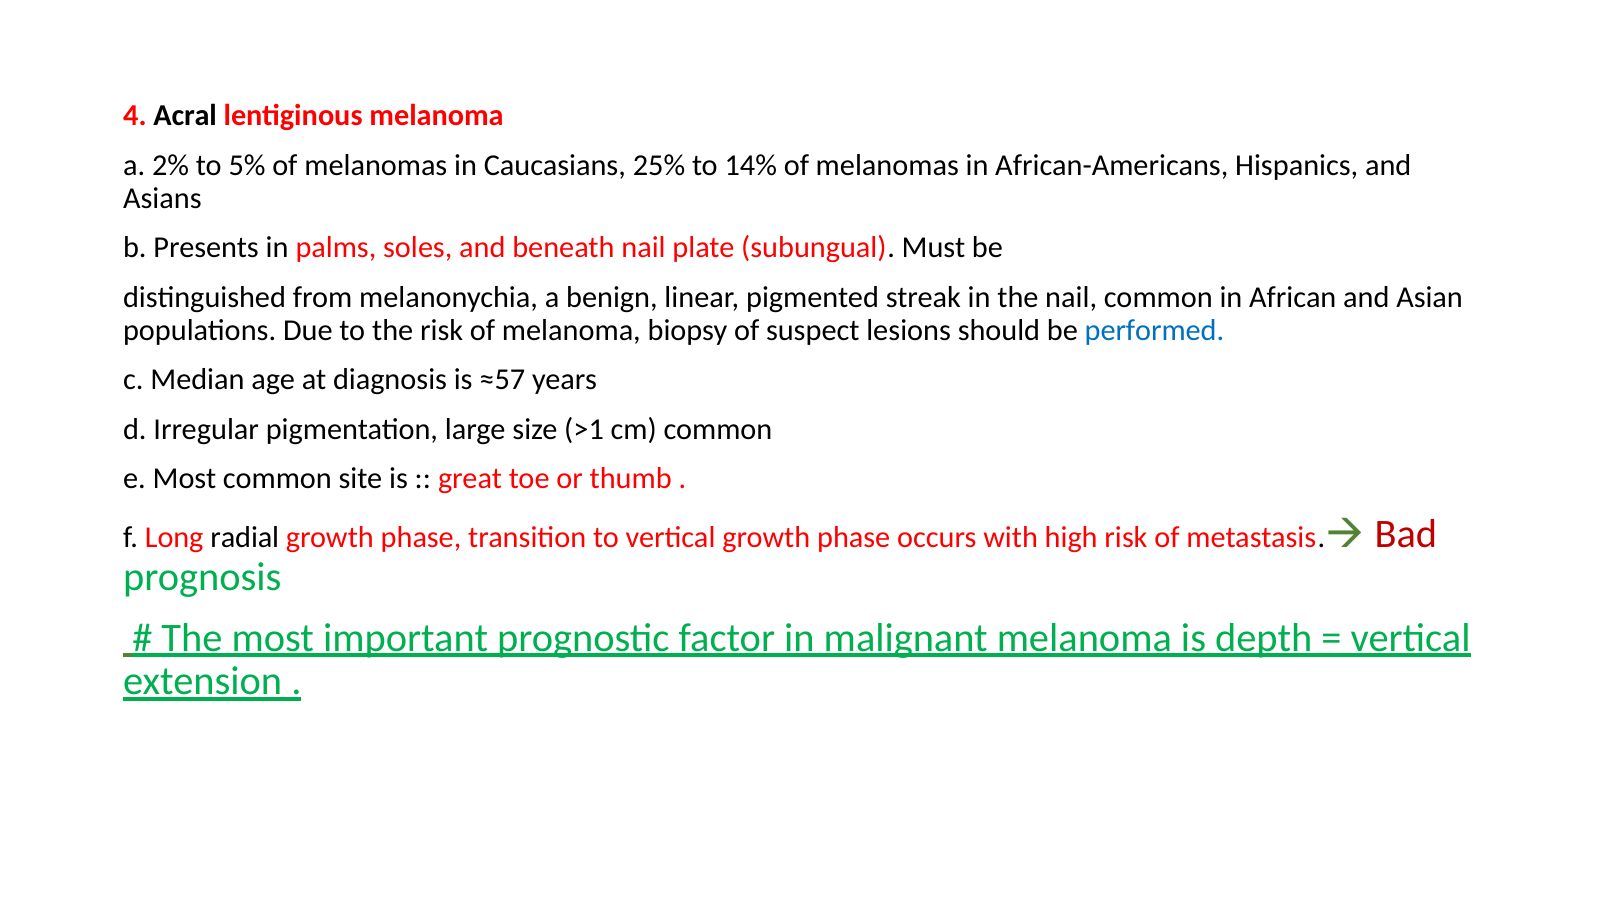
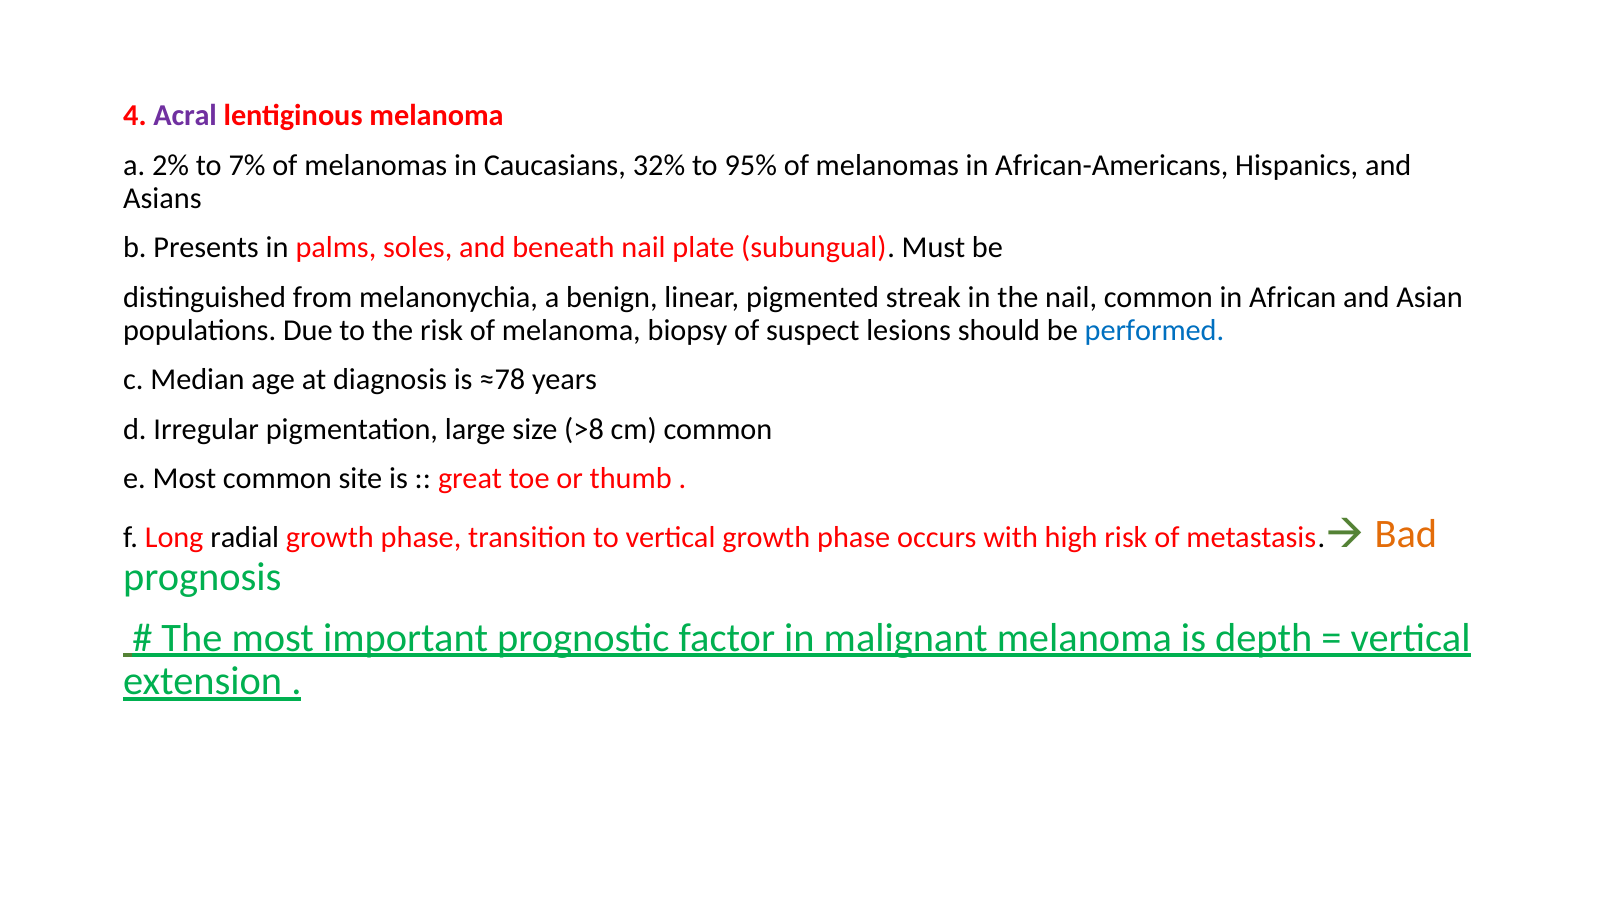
Acral colour: black -> purple
5%: 5% -> 7%
25%: 25% -> 32%
14%: 14% -> 95%
≈57: ≈57 -> ≈78
>1: >1 -> >8
Bad colour: red -> orange
